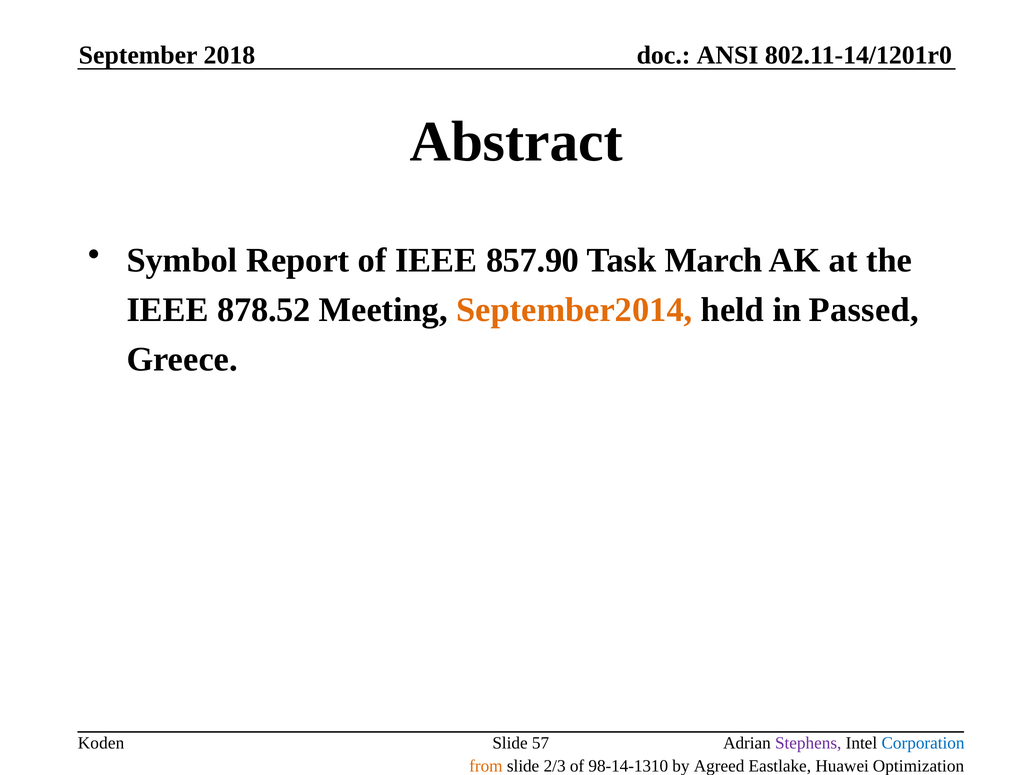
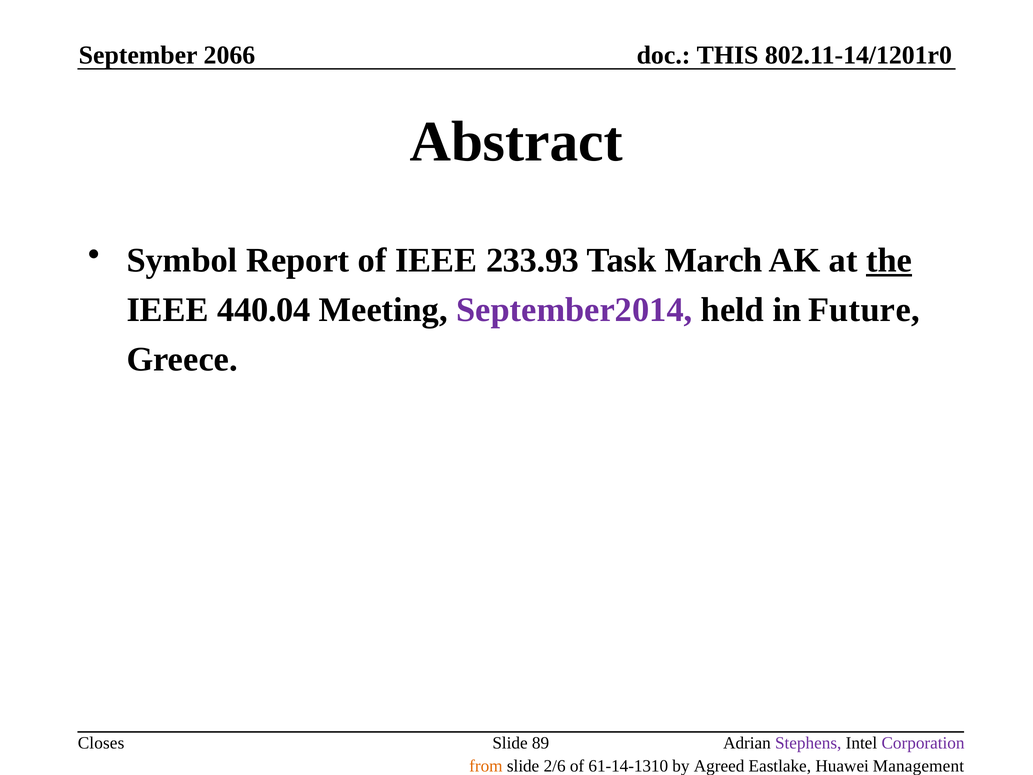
2018: 2018 -> 2066
ANSI: ANSI -> THIS
857.90: 857.90 -> 233.93
the underline: none -> present
878.52: 878.52 -> 440.04
September2014 colour: orange -> purple
Passed: Passed -> Future
Koden: Koden -> Closes
Corporation colour: blue -> purple
57: 57 -> 89
2/3: 2/3 -> 2/6
98-14-1310: 98-14-1310 -> 61-14-1310
Optimization: Optimization -> Management
